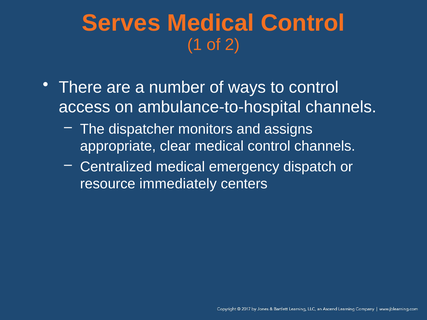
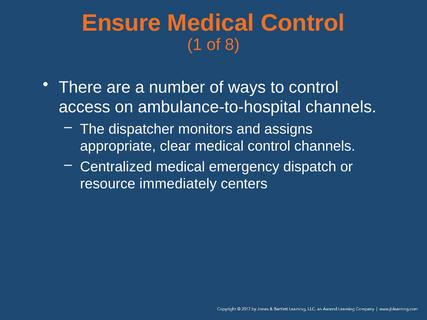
Serves: Serves -> Ensure
2: 2 -> 8
